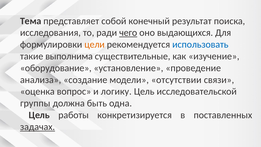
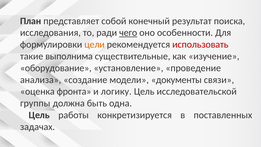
Тема: Тема -> План
выдающихся: выдающихся -> особенности
использовать colour: blue -> red
отсутствии: отсутствии -> документы
вопрос: вопрос -> фронта
задачах underline: present -> none
